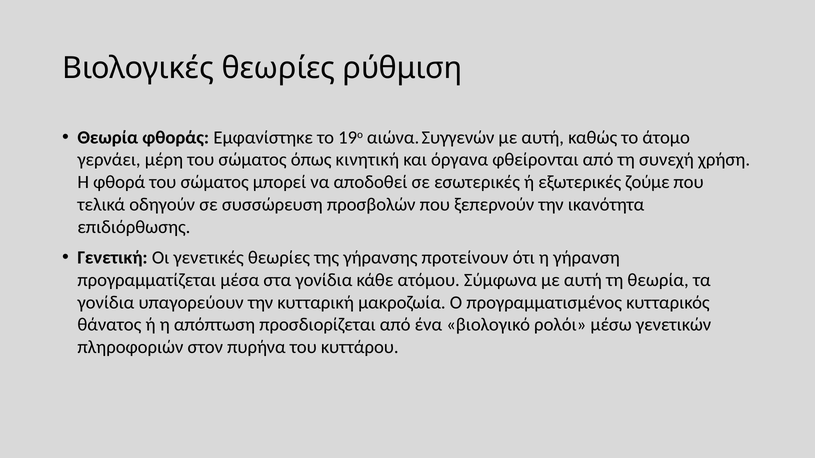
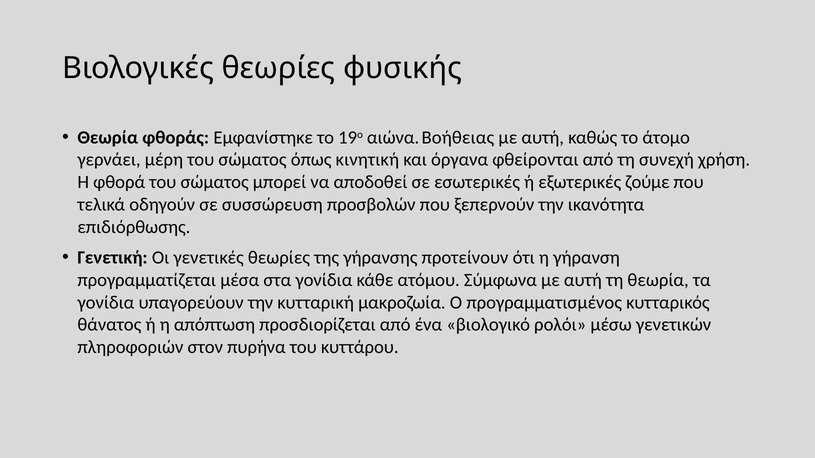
ρύθμιση: ρύθμιση -> φυσικής
Συγγενών: Συγγενών -> Βοήθειας
